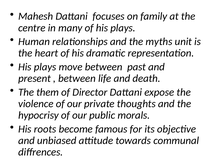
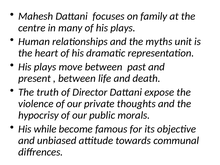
them: them -> truth
roots: roots -> while
